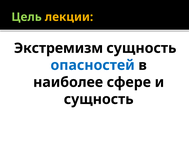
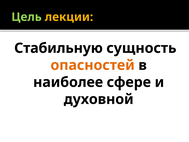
Экстремизм: Экстремизм -> Стабильную
опасностей colour: blue -> orange
сущность at (99, 99): сущность -> духовной
